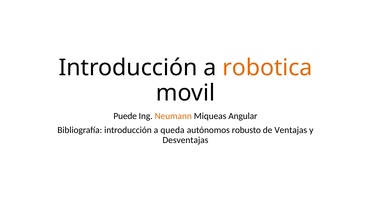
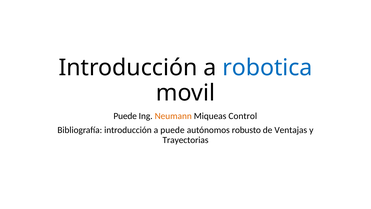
robotica colour: orange -> blue
Angular: Angular -> Control
a queda: queda -> puede
Desventajas: Desventajas -> Trayectorias
